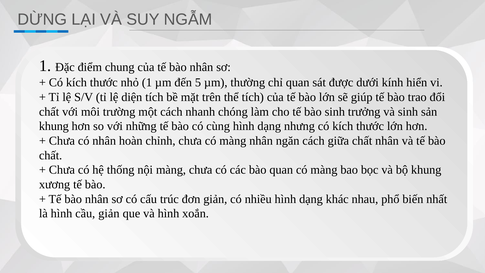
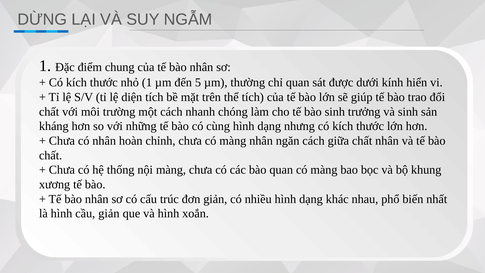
khung at (54, 126): khung -> kháng
